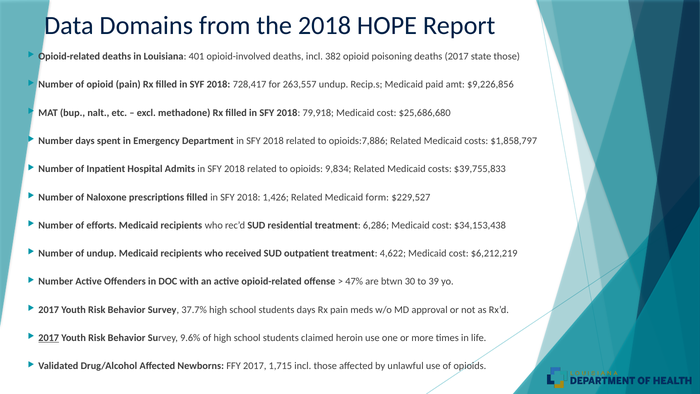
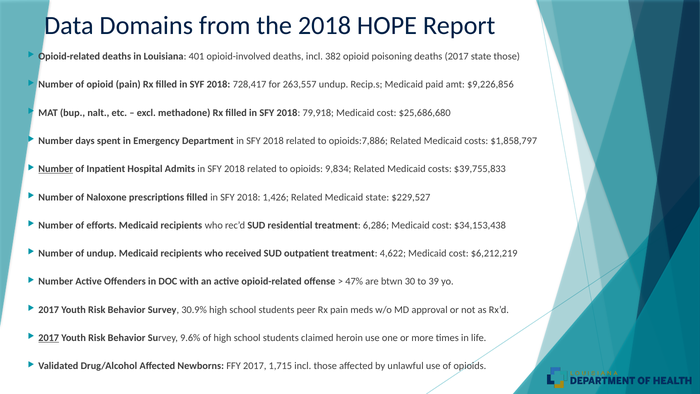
Number at (56, 169) underline: none -> present
Medicaid form: form -> state
37.7%: 37.7% -> 30.9%
students days: days -> peer
